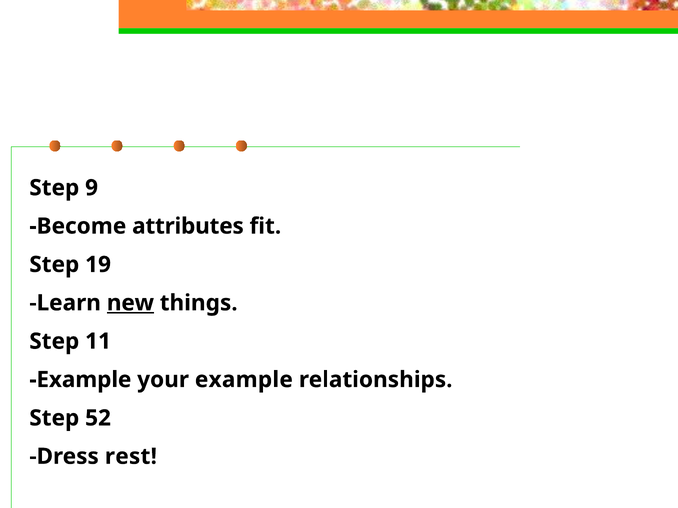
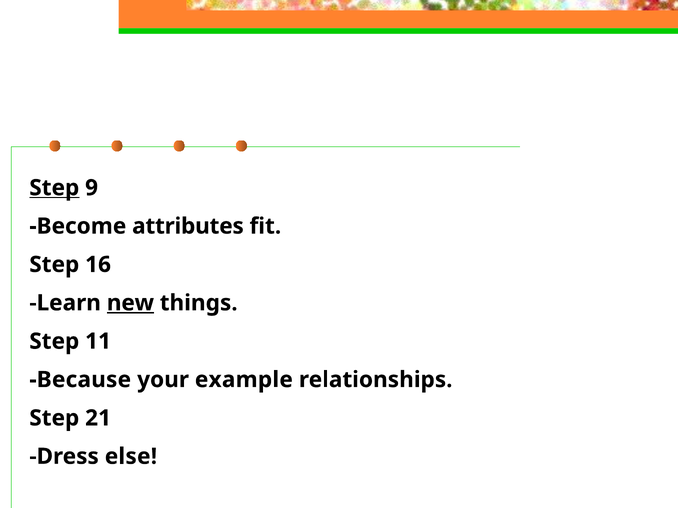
Step at (54, 188) underline: none -> present
19: 19 -> 16
Example at (80, 380): Example -> Because
52: 52 -> 21
rest: rest -> else
